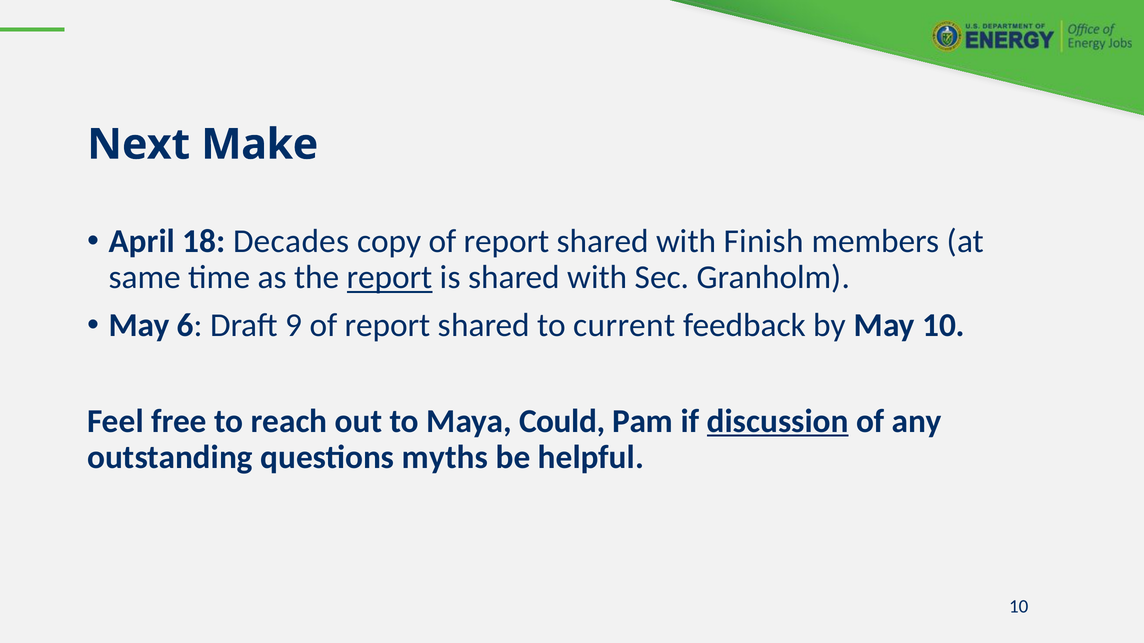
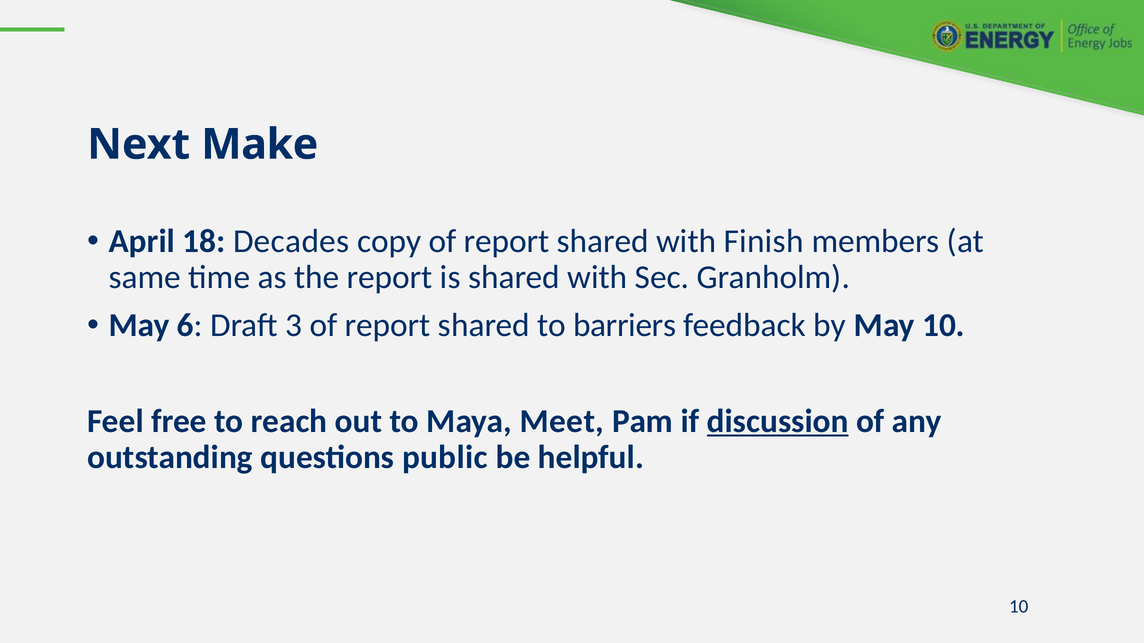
report at (390, 278) underline: present -> none
9: 9 -> 3
current: current -> barriers
Could: Could -> Meet
myths: myths -> public
